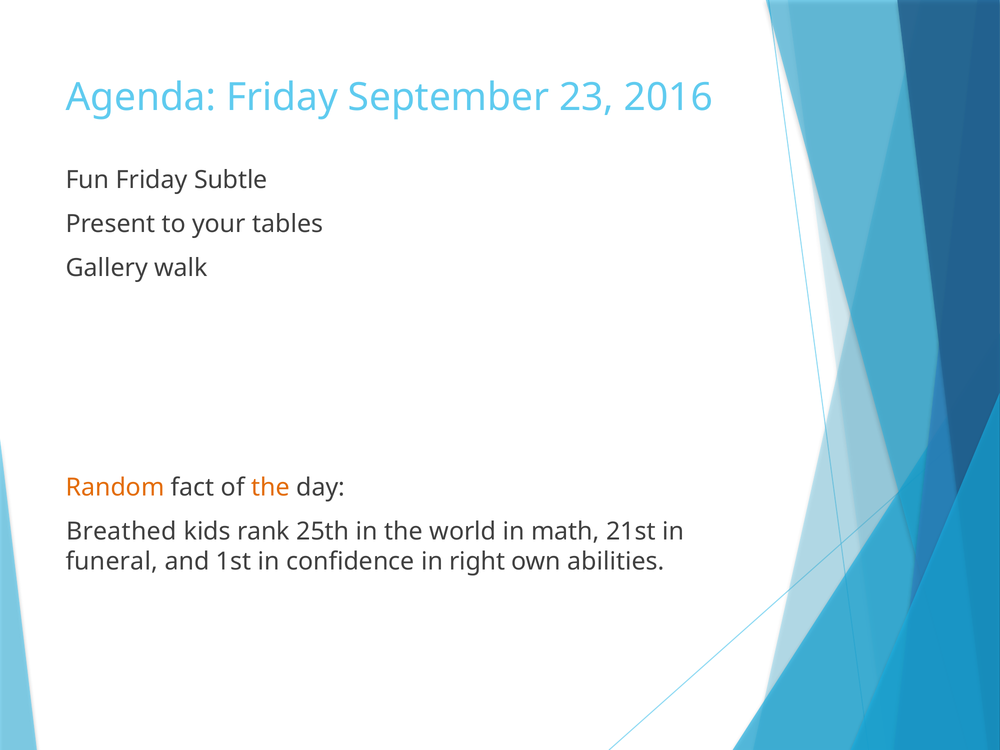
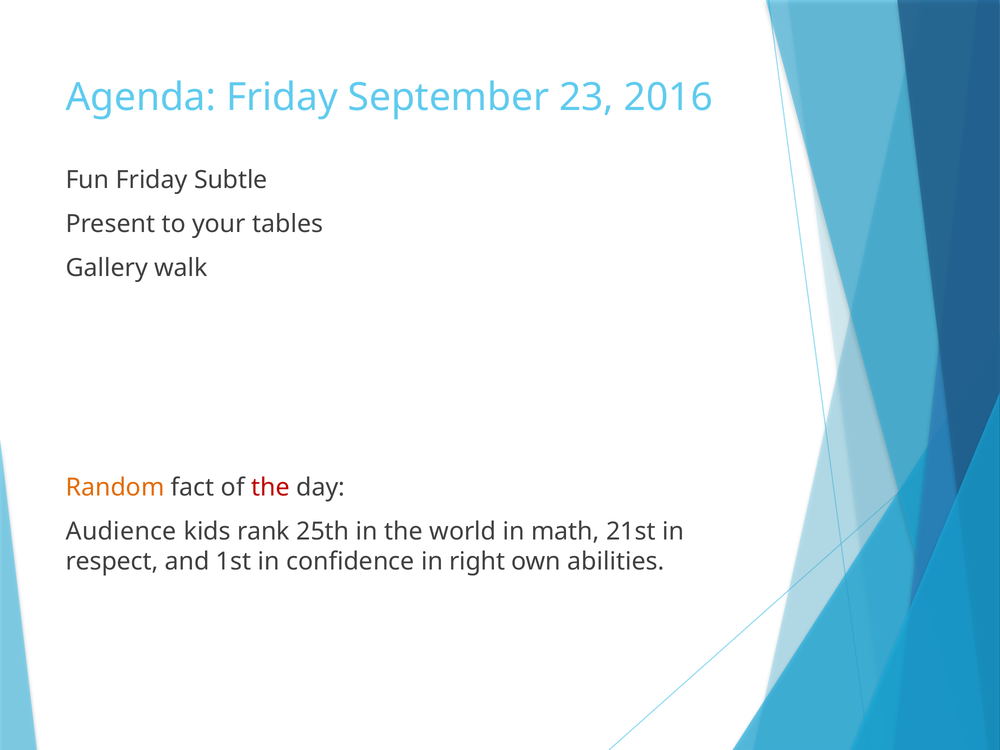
the at (270, 487) colour: orange -> red
Breathed: Breathed -> Audience
funeral: funeral -> respect
